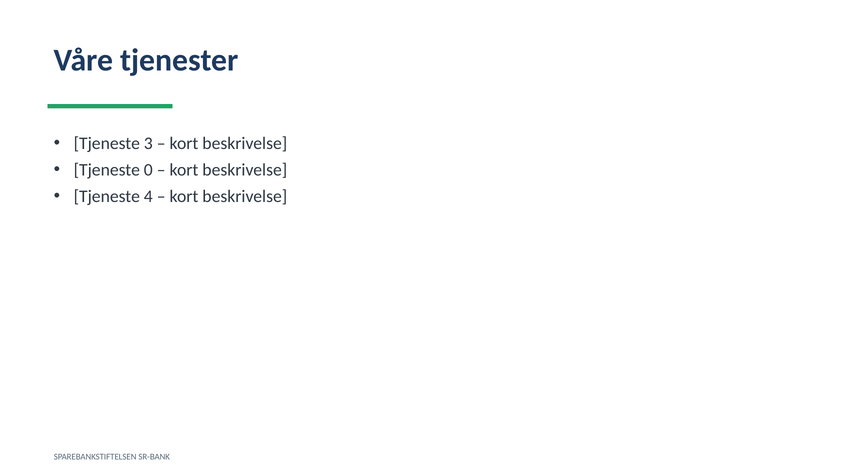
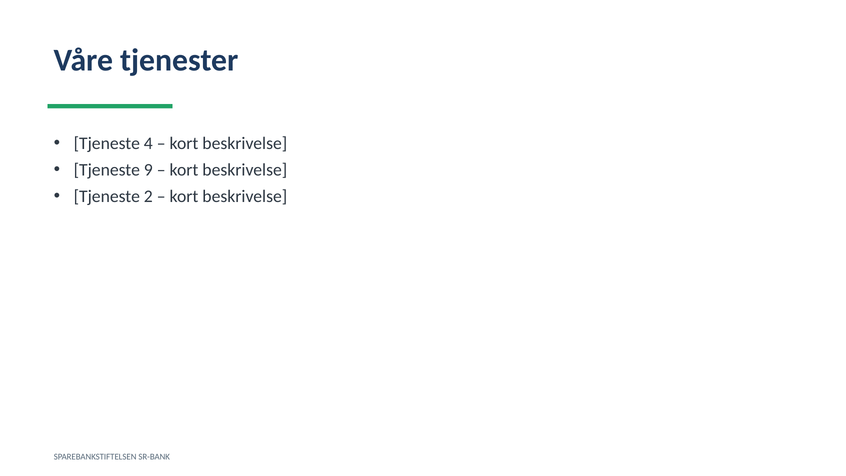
3: 3 -> 4
0: 0 -> 9
4: 4 -> 2
